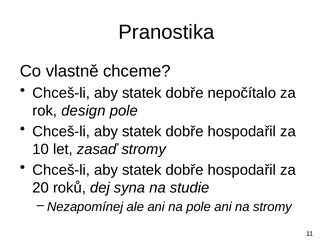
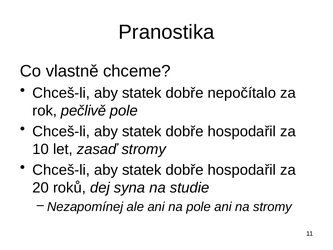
design: design -> pečlivě
